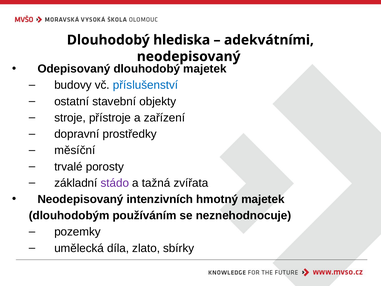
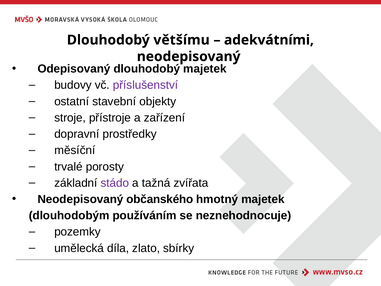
hlediska: hlediska -> většímu
příslušenství colour: blue -> purple
intenzivních: intenzivních -> občanského
